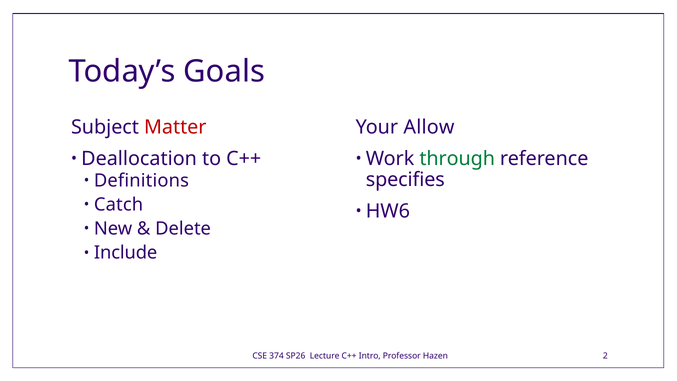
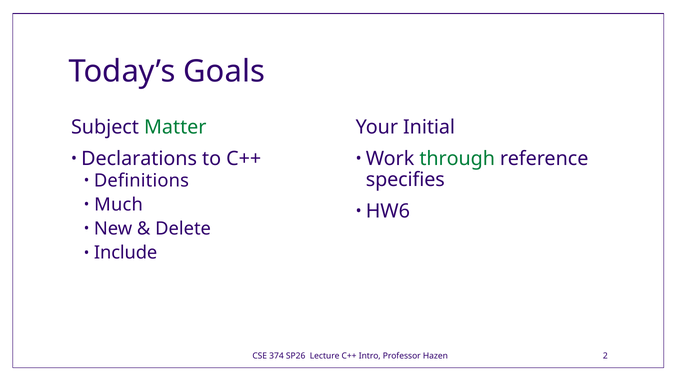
Matter colour: red -> green
Allow: Allow -> Initial
Deallocation: Deallocation -> Declarations
Catch: Catch -> Much
